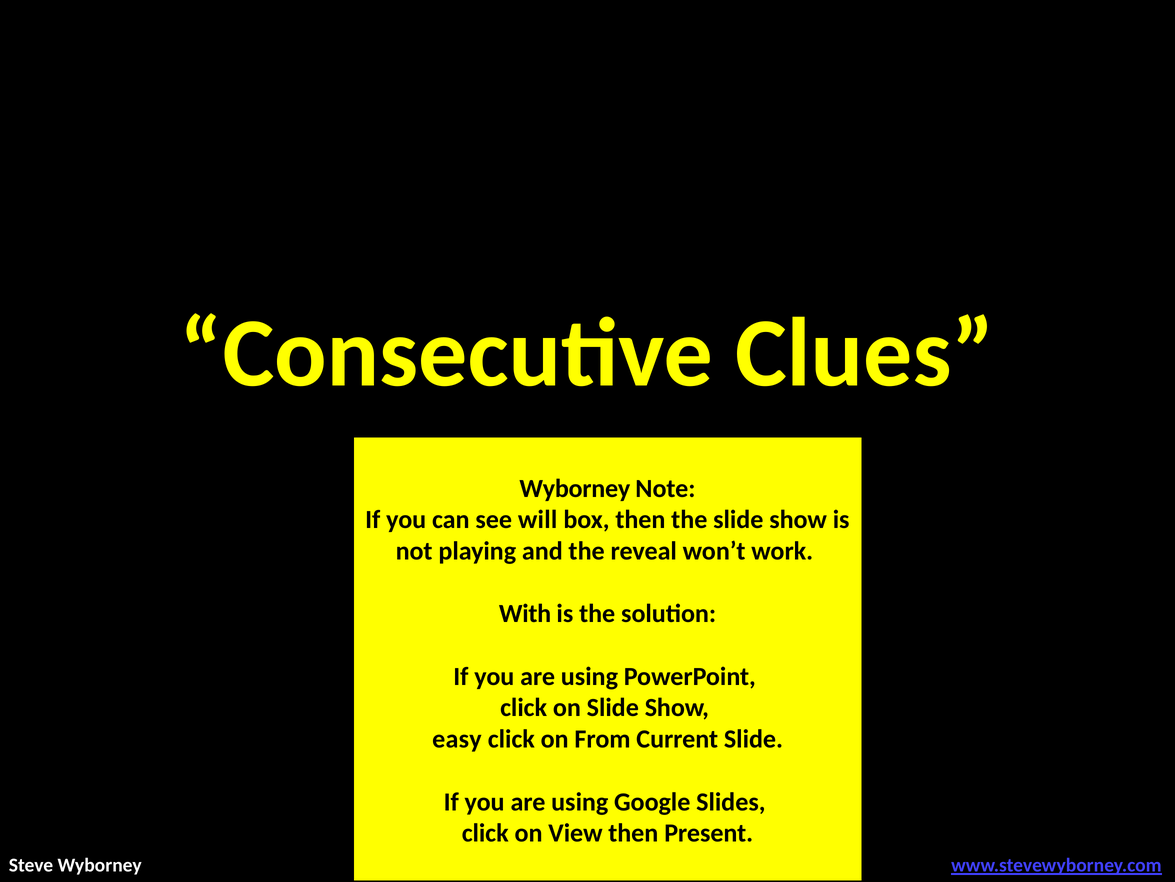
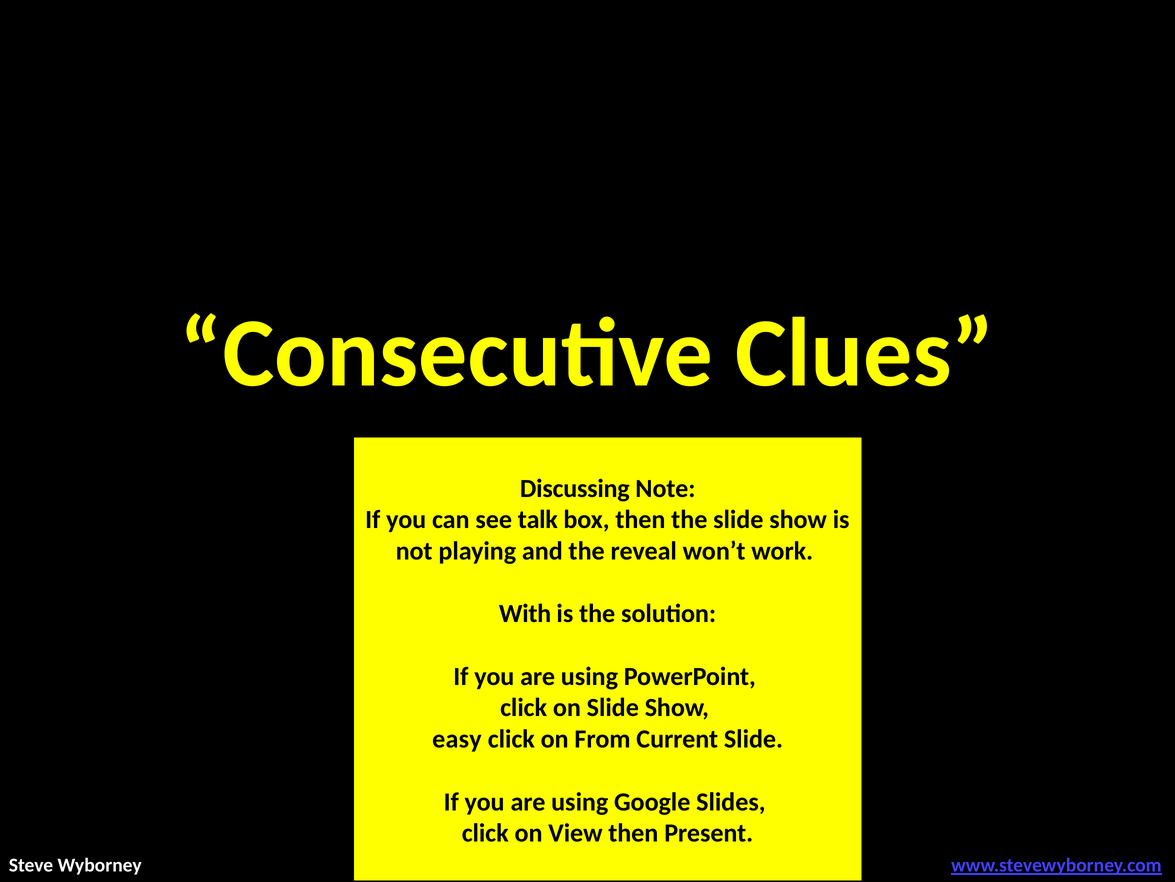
Wyborney at (575, 488): Wyborney -> Discussing
will: will -> talk
